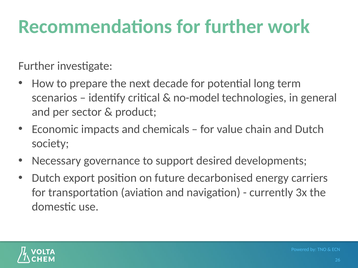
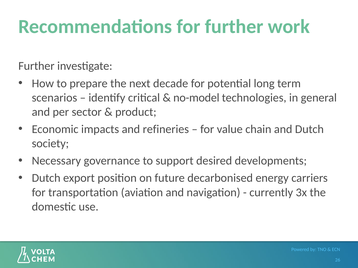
chemicals: chemicals -> refineries
